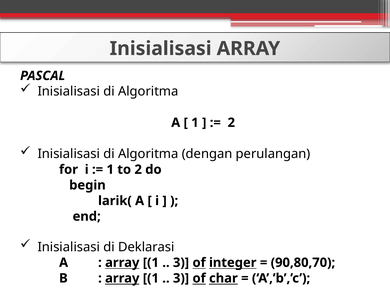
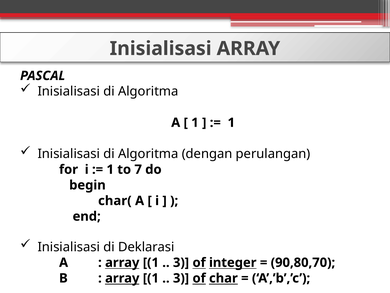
2 at (231, 122): 2 -> 1
to 2: 2 -> 7
larik(: larik( -> char(
